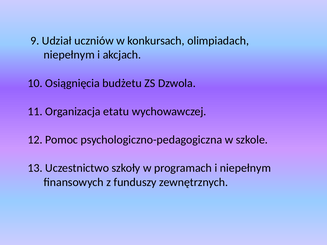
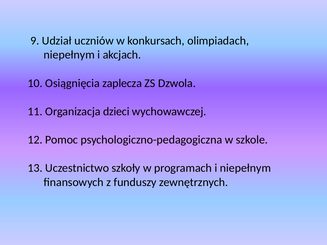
budżetu: budżetu -> zaplecza
etatu: etatu -> dzieci
